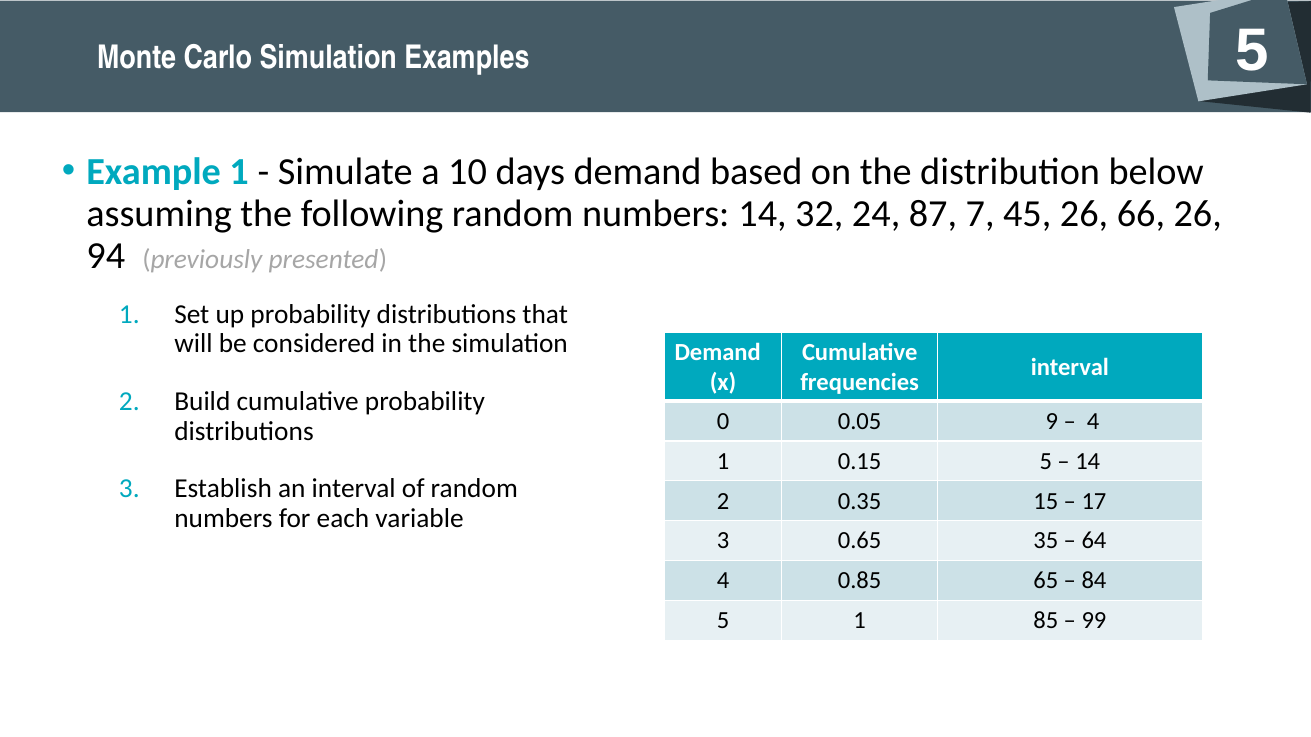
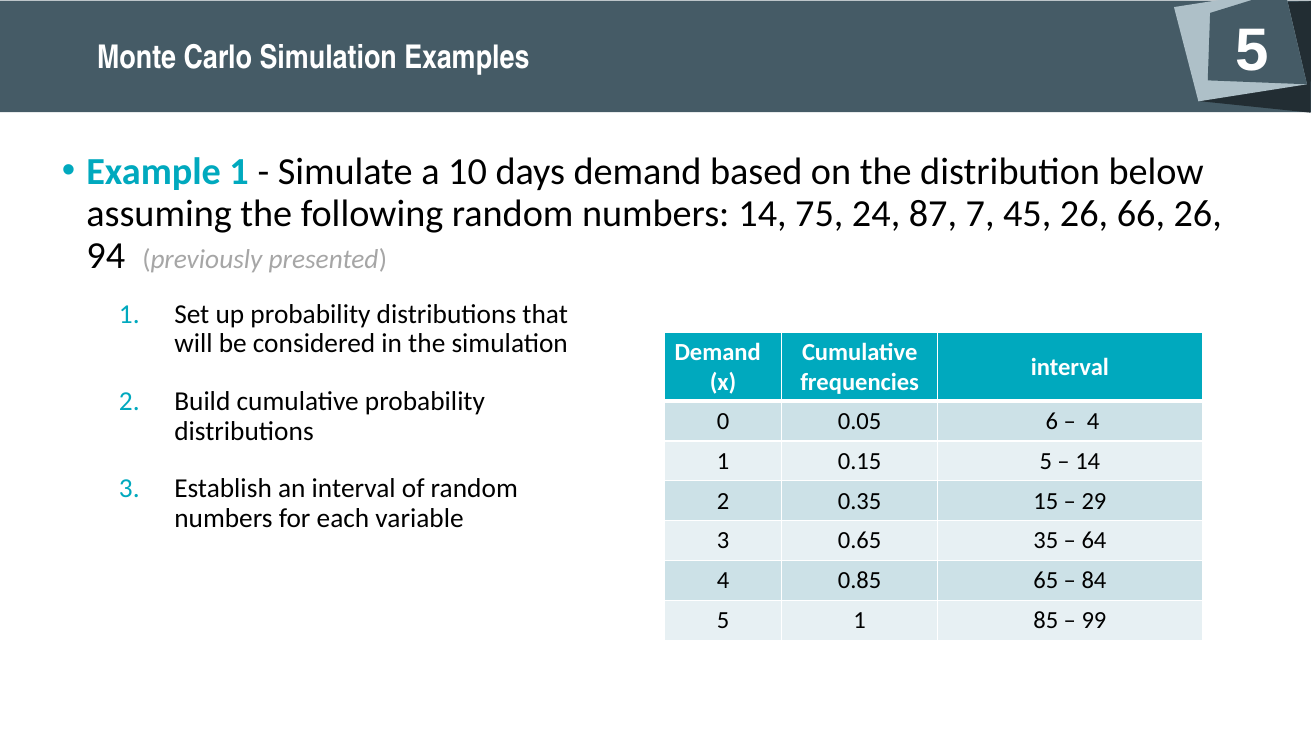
32: 32 -> 75
9: 9 -> 6
17: 17 -> 29
